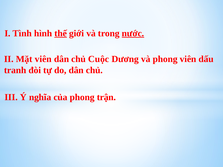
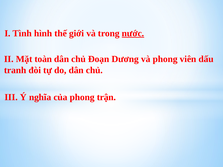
thế underline: present -> none
Mặt viên: viên -> toàn
Cuộc: Cuộc -> Đoạn
